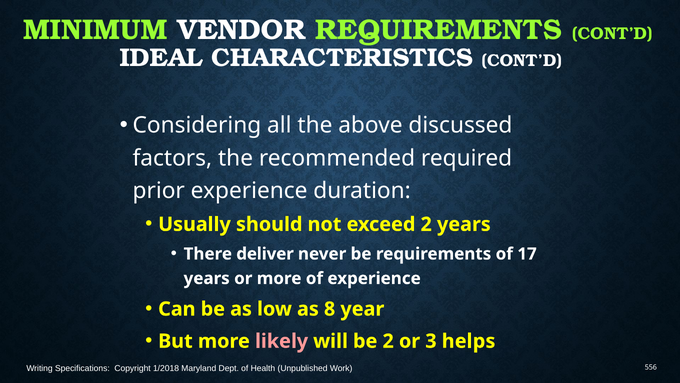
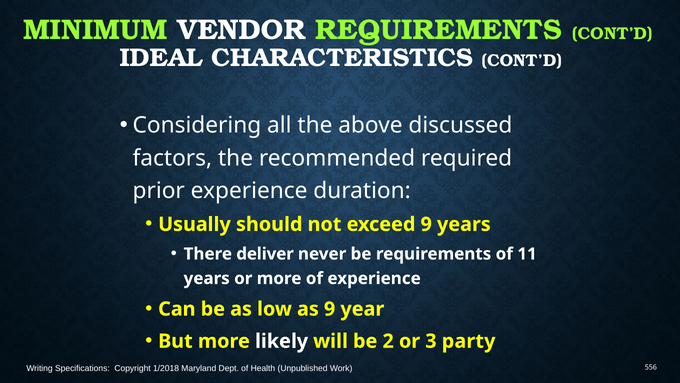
exceed 2: 2 -> 9
17: 17 -> 11
as 8: 8 -> 9
likely colour: pink -> white
helps: helps -> party
